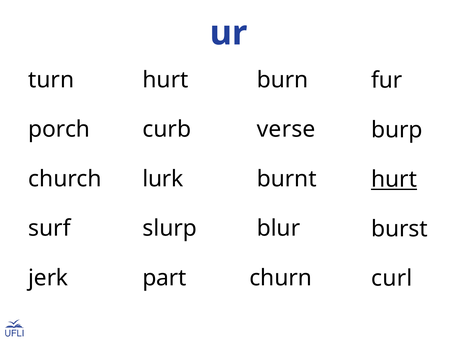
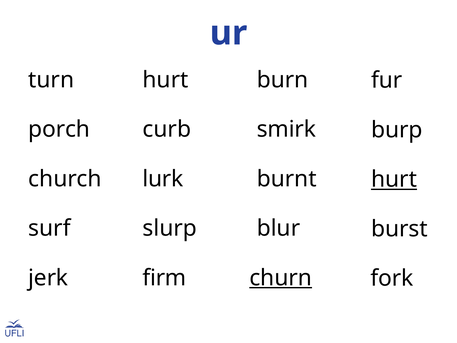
verse: verse -> smirk
part: part -> firm
churn underline: none -> present
curl: curl -> fork
